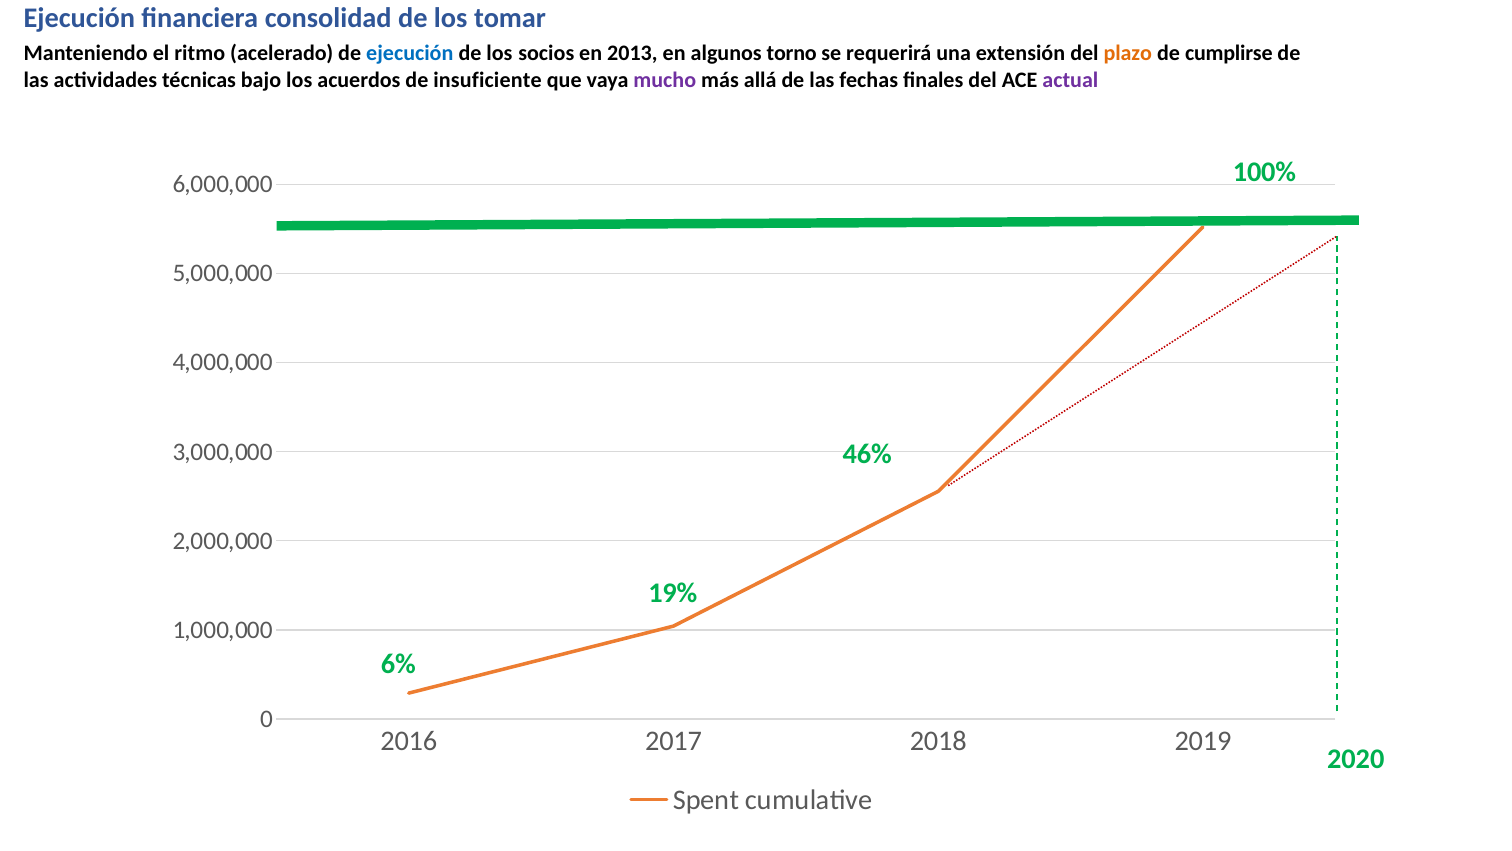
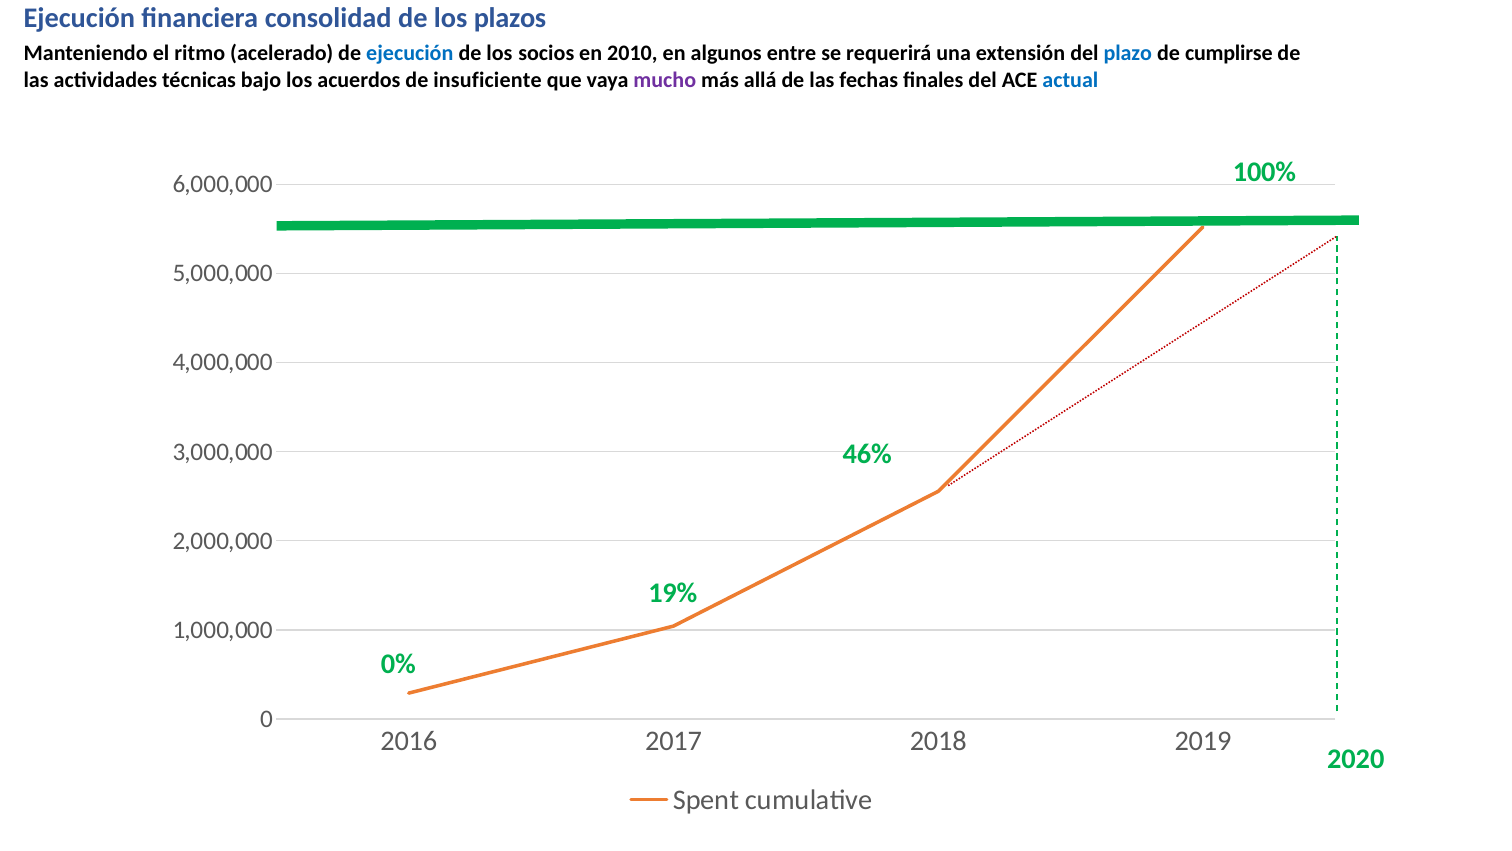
tomar: tomar -> plazos
2013: 2013 -> 2010
torno: torno -> entre
plazo colour: orange -> blue
actual colour: purple -> blue
6%: 6% -> 0%
